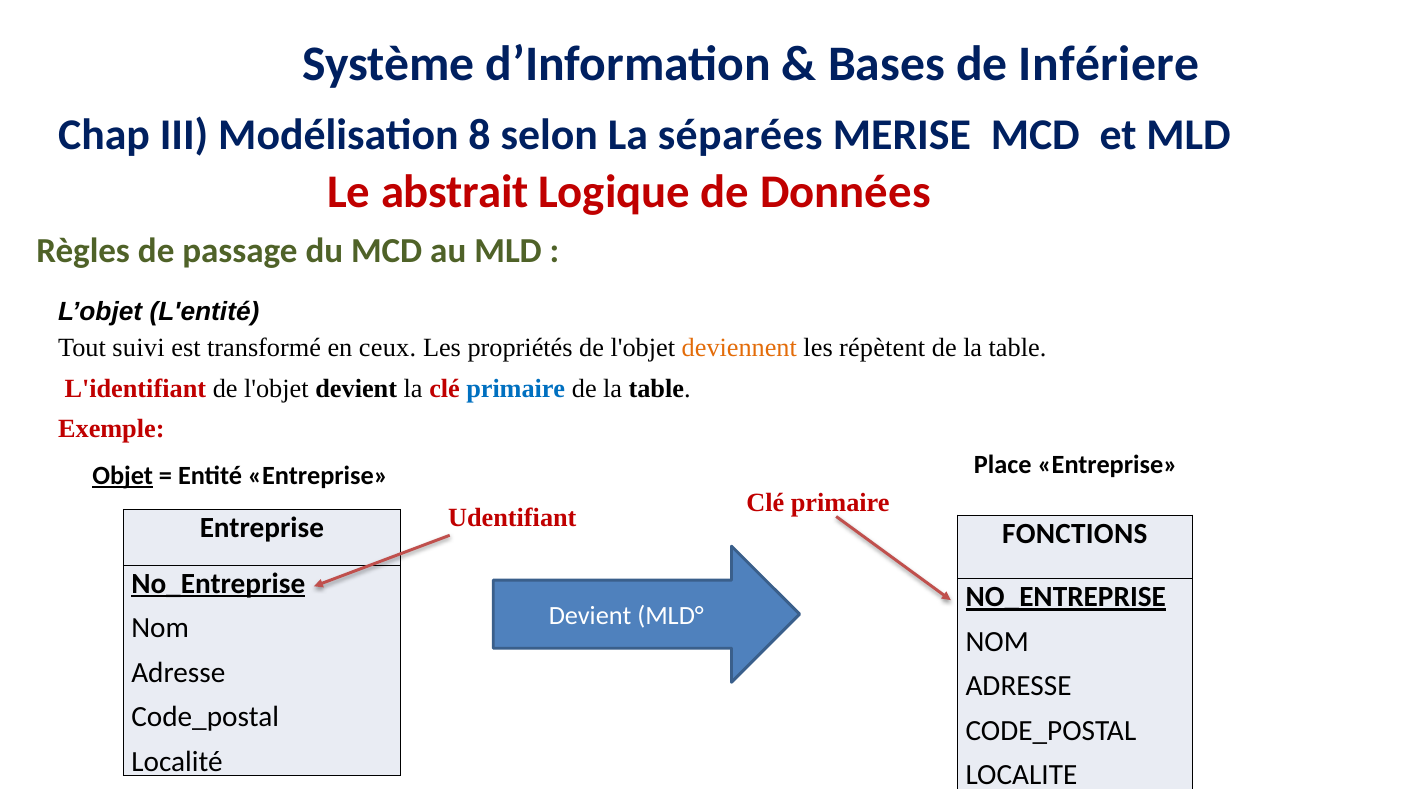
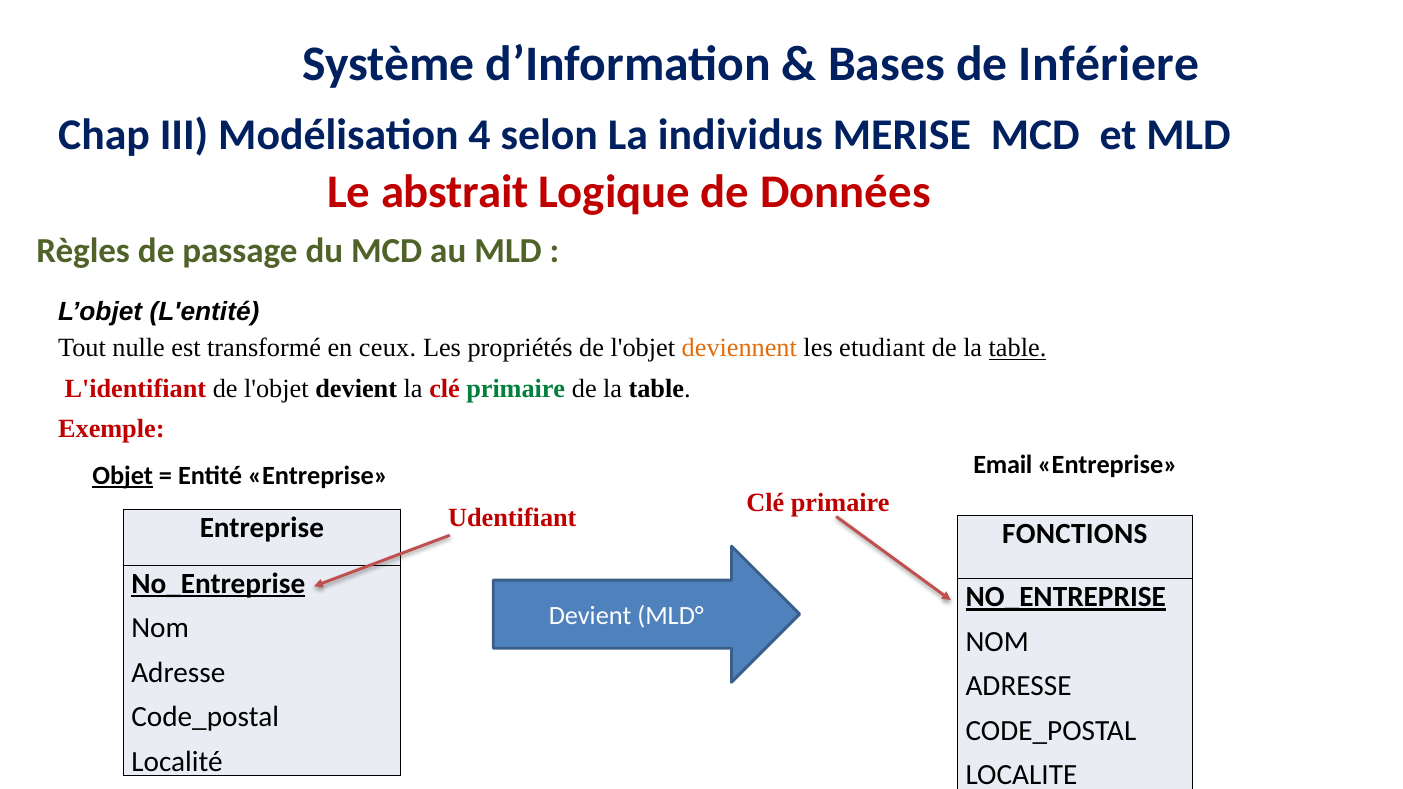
8: 8 -> 4
séparées: séparées -> individus
suivi: suivi -> nulle
répètent: répètent -> etudiant
table at (1018, 348) underline: none -> present
primaire at (516, 389) colour: blue -> green
Place: Place -> Email
